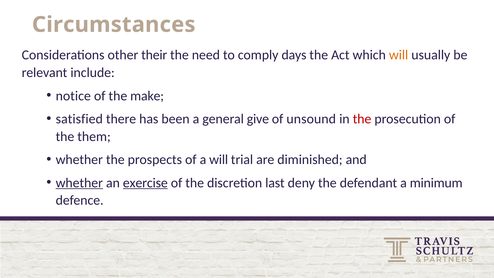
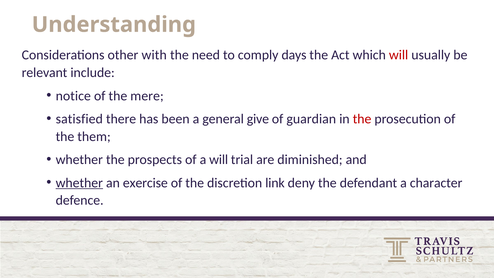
Circumstances: Circumstances -> Understanding
their: their -> with
will at (399, 55) colour: orange -> red
make: make -> mere
unsound: unsound -> guardian
exercise underline: present -> none
last: last -> link
minimum: minimum -> character
